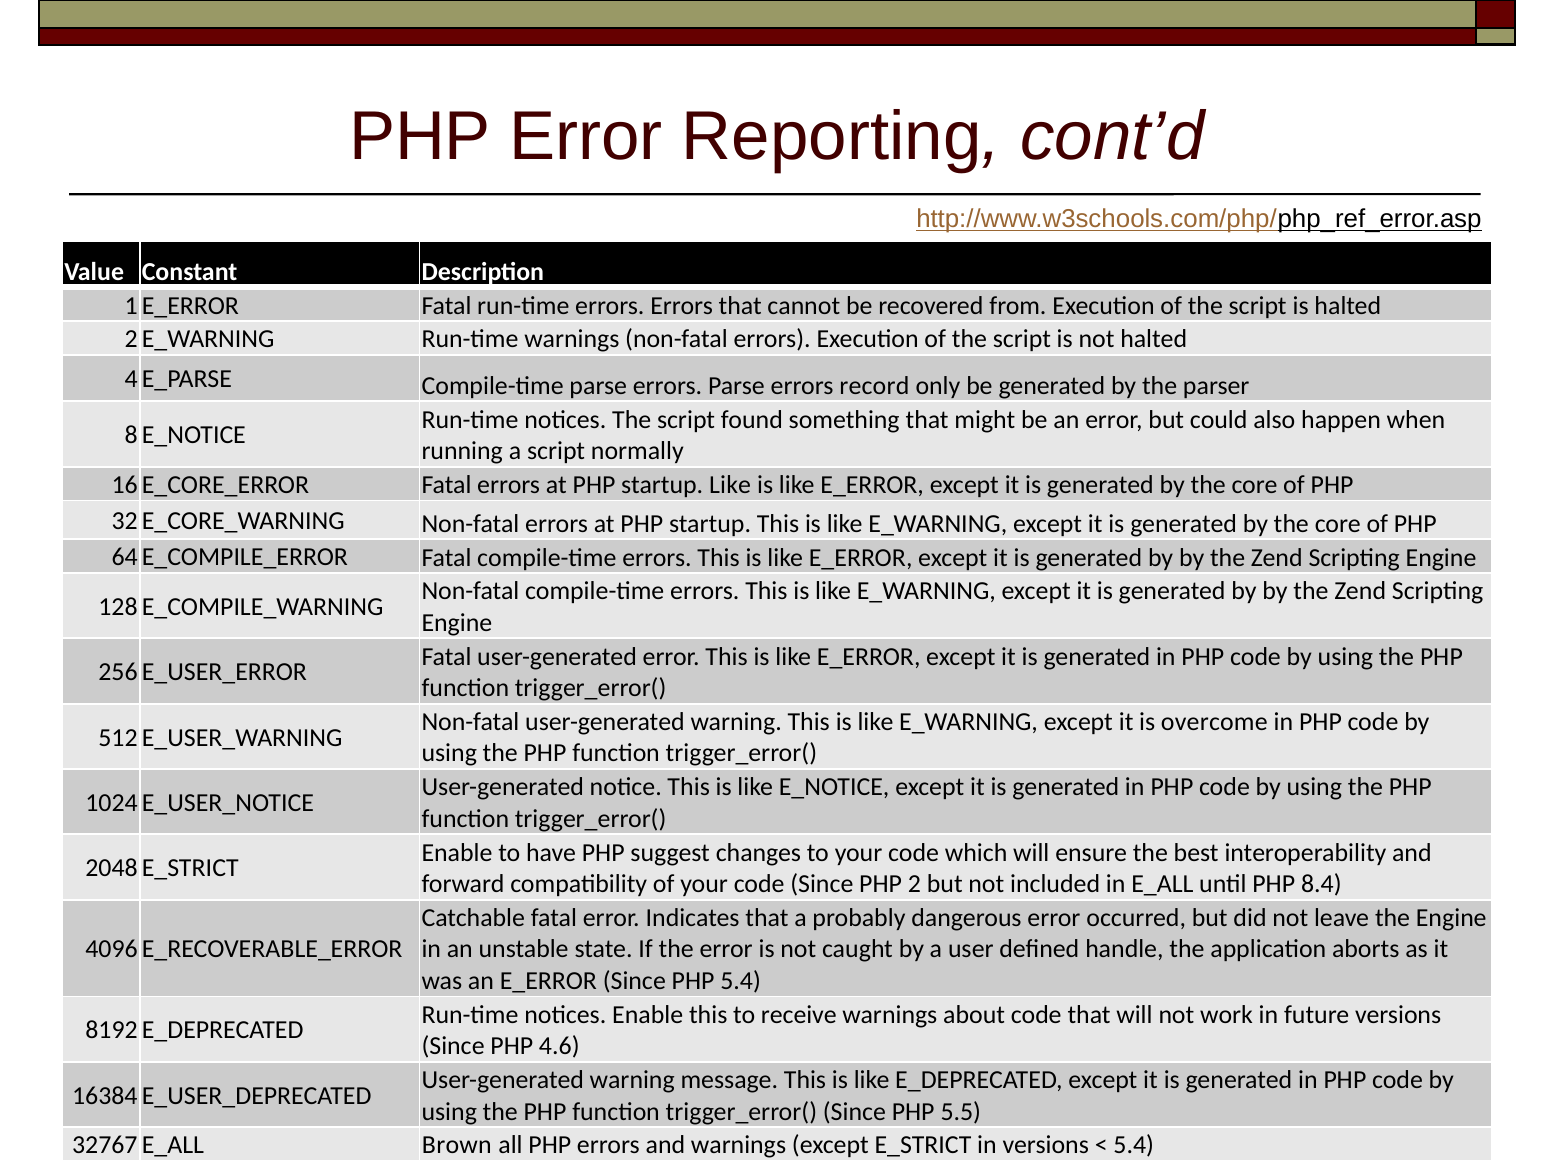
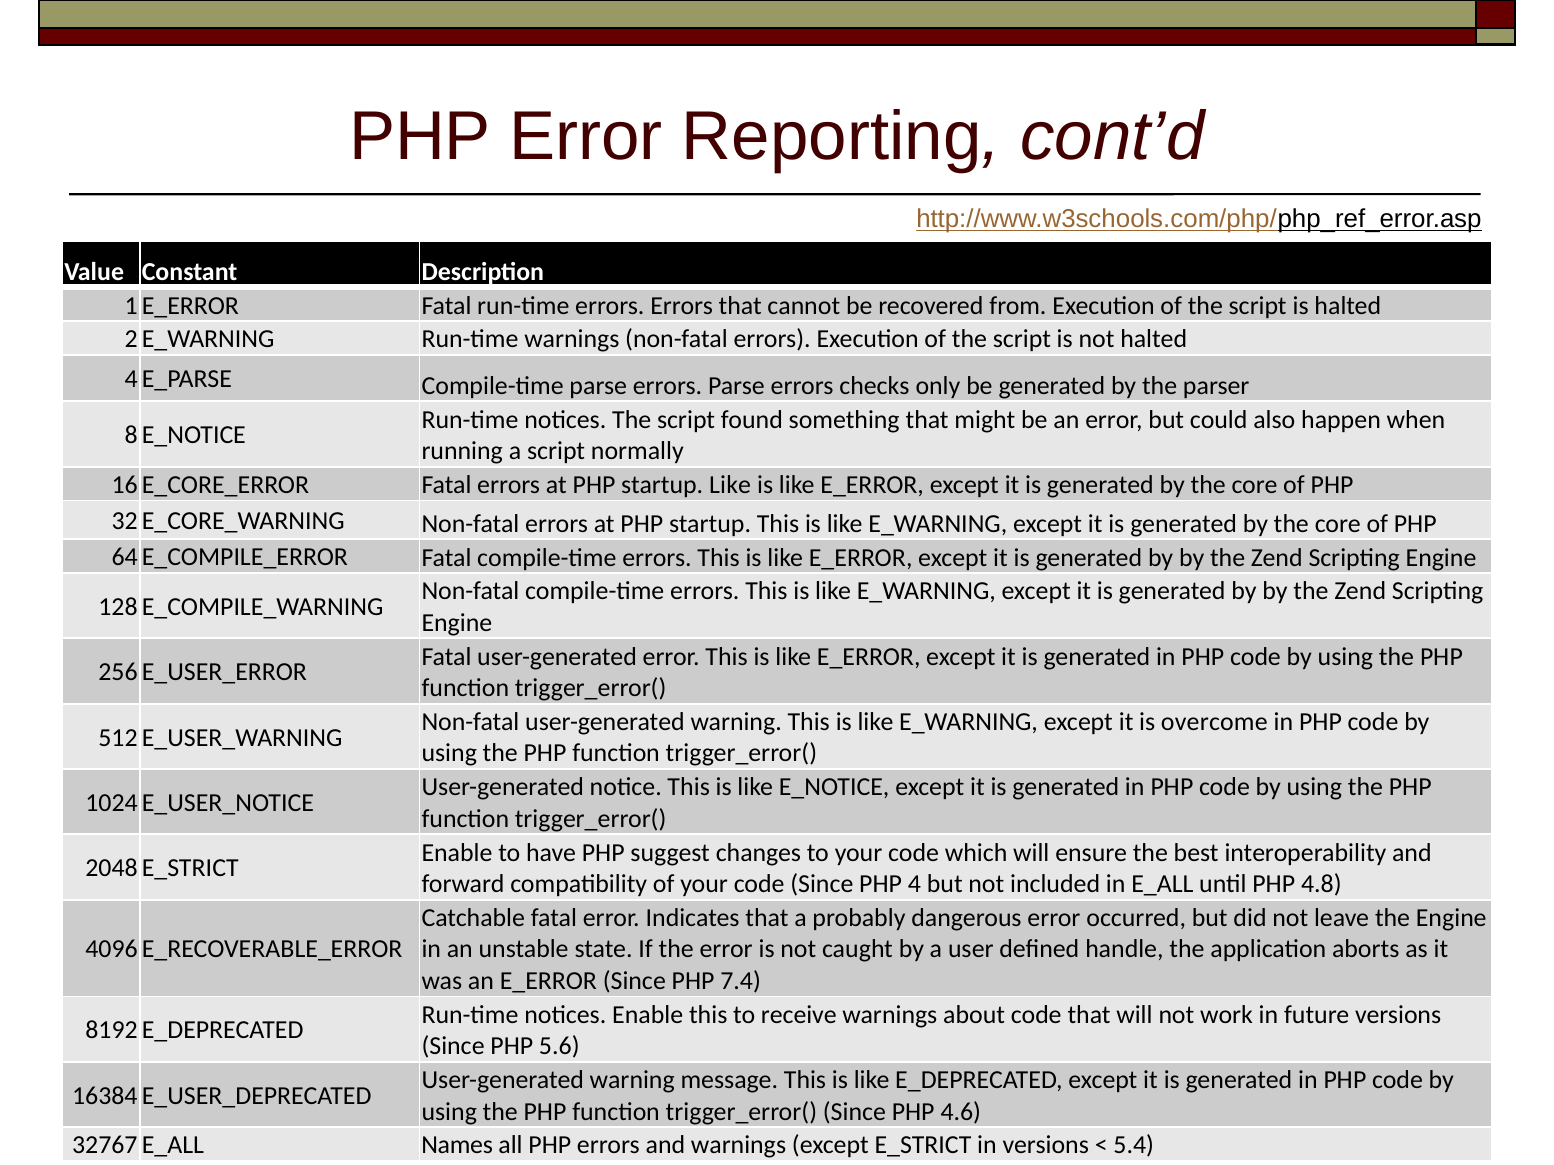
record: record -> checks
2: 2 -> 4
8.4: 8.4 -> 4.8
PHP 5.4: 5.4 -> 7.4
4.6: 4.6 -> 5.6
5.5: 5.5 -> 4.6
Brown: Brown -> Names
